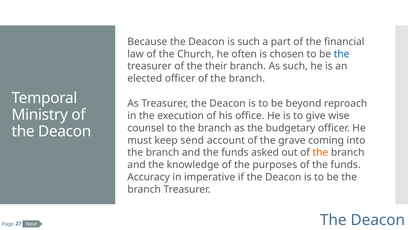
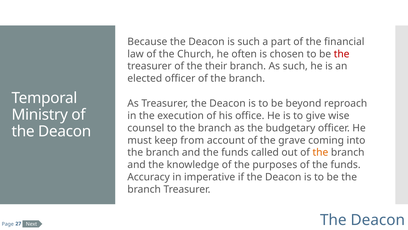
the at (342, 54) colour: blue -> red
send: send -> from
asked: asked -> called
